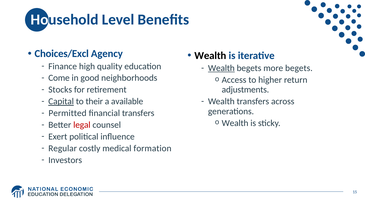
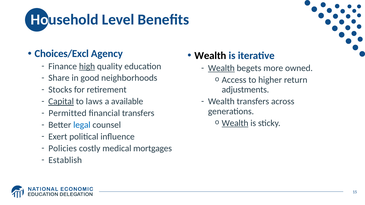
high underline: none -> present
more begets: begets -> owned
Come: Come -> Share
their: their -> laws
Wealth at (235, 123) underline: none -> present
legal colour: red -> blue
Regular: Regular -> Policies
formation: formation -> mortgages
Investors: Investors -> Establish
